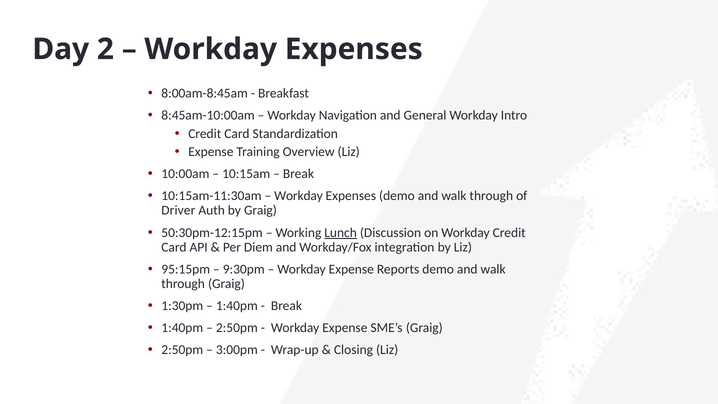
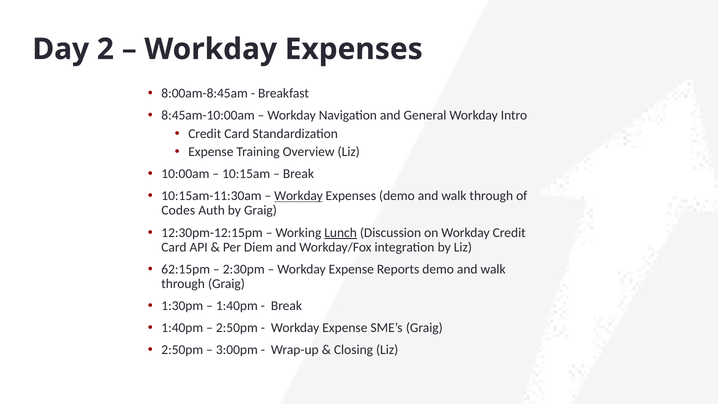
Workday at (299, 196) underline: none -> present
Driver: Driver -> Codes
50:30pm-12:15pm: 50:30pm-12:15pm -> 12:30pm-12:15pm
95:15pm: 95:15pm -> 62:15pm
9:30pm: 9:30pm -> 2:30pm
